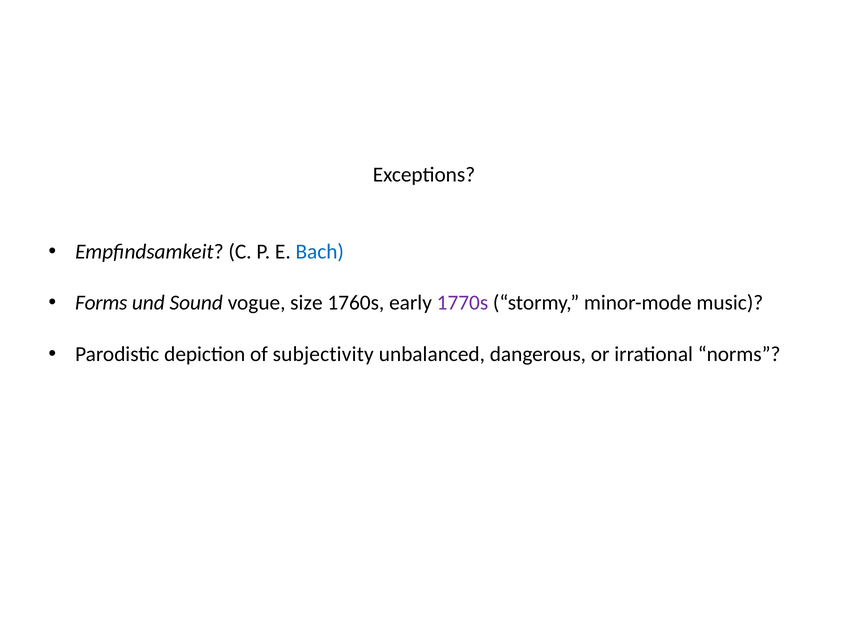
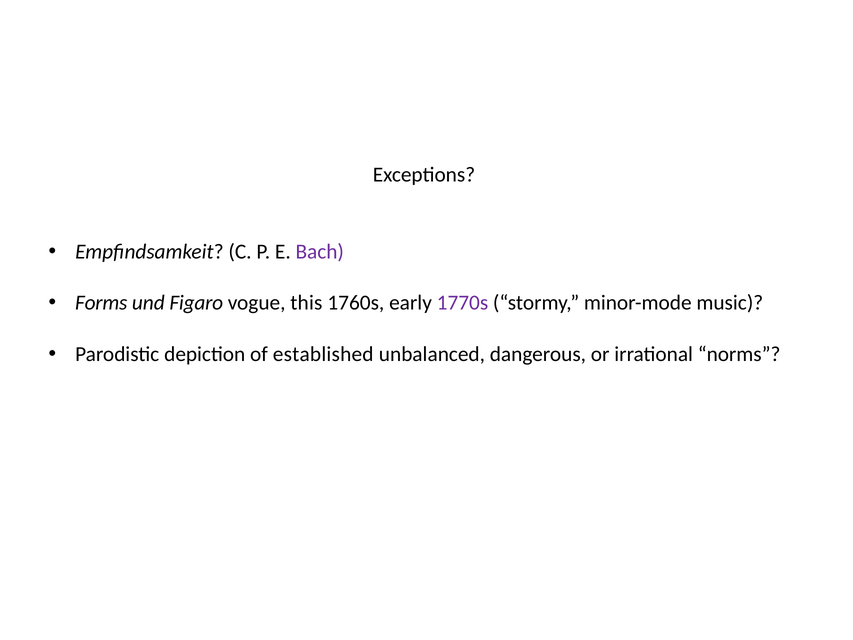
Bach colour: blue -> purple
Sound: Sound -> Figaro
size: size -> this
subjectivity: subjectivity -> established
